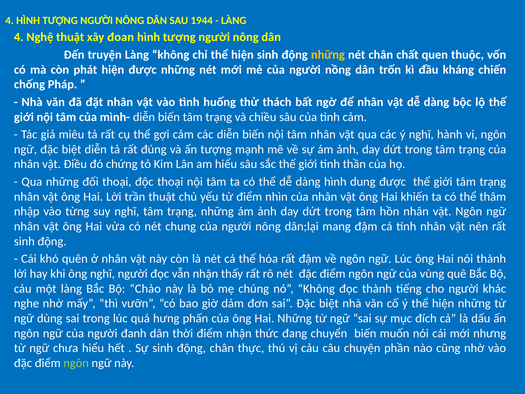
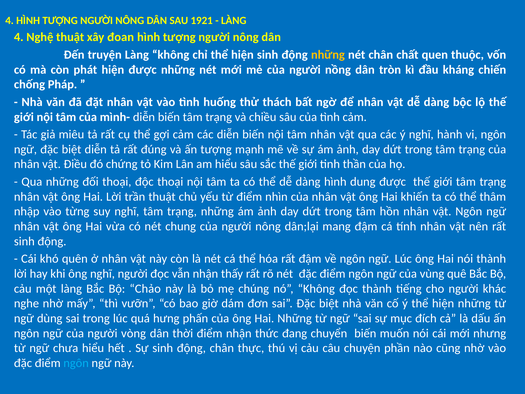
1944: 1944 -> 1921
trốn: trốn -> tròn
đanh: đanh -> vòng
ngôn at (76, 363) colour: light green -> light blue
